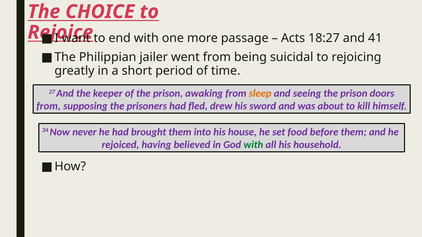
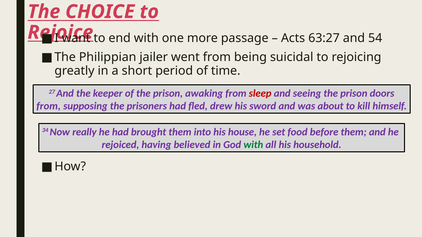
18:27: 18:27 -> 63:27
41: 41 -> 54
sleep colour: orange -> red
never: never -> really
